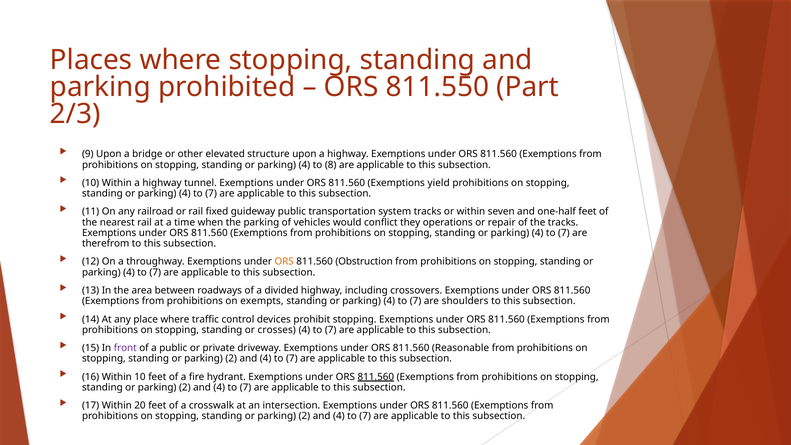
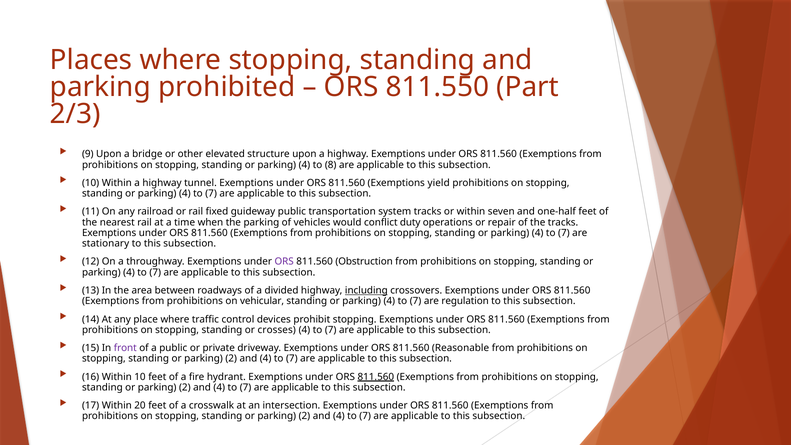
they: they -> duty
therefrom: therefrom -> stationary
ORS at (284, 262) colour: orange -> purple
including underline: none -> present
exempts: exempts -> vehicular
shoulders: shoulders -> regulation
